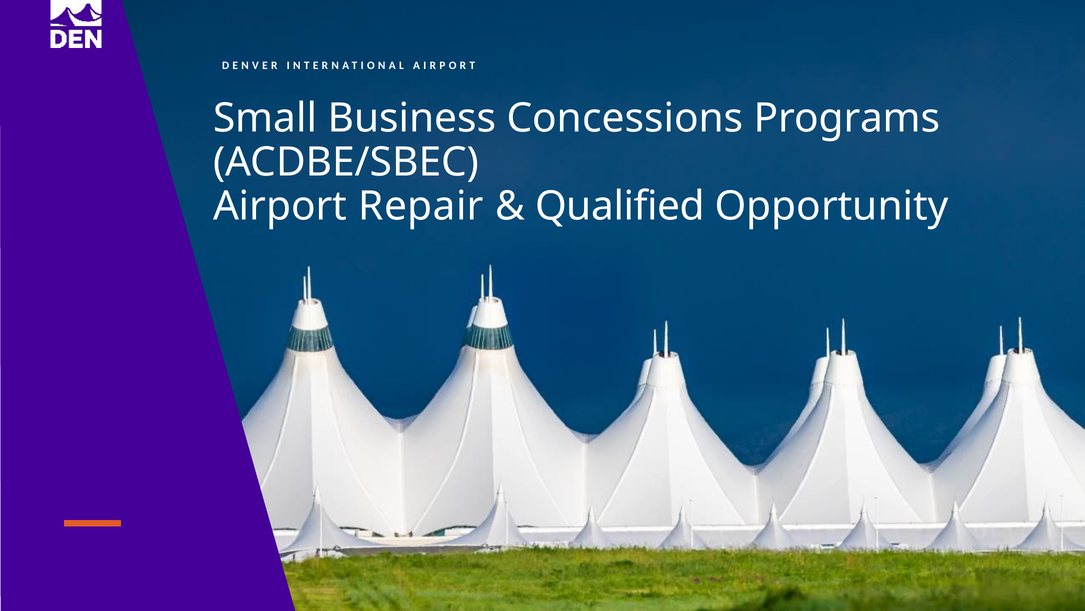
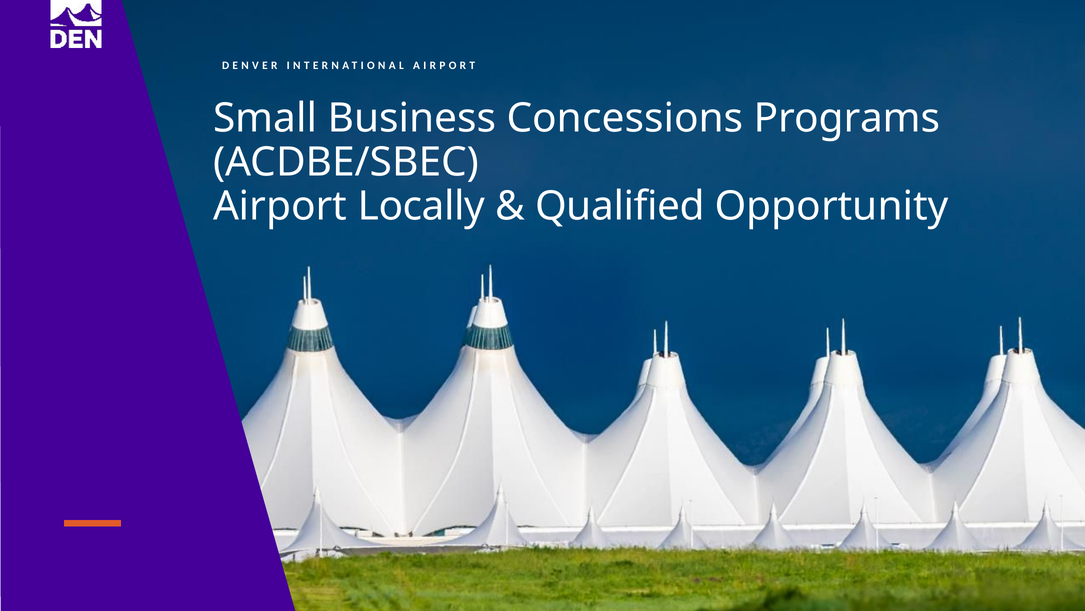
Repair: Repair -> Locally
